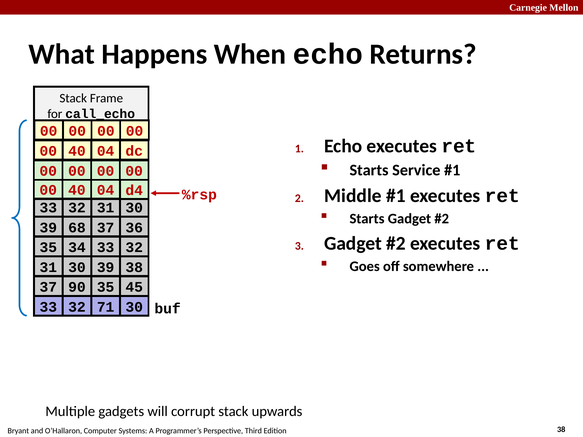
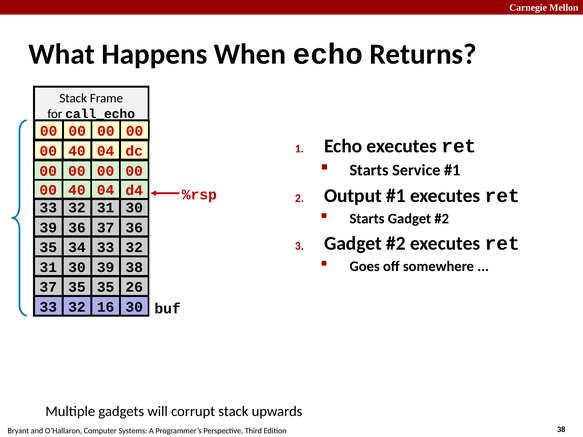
Middle: Middle -> Output
39 68: 68 -> 36
37 90: 90 -> 35
45: 45 -> 26
71: 71 -> 16
